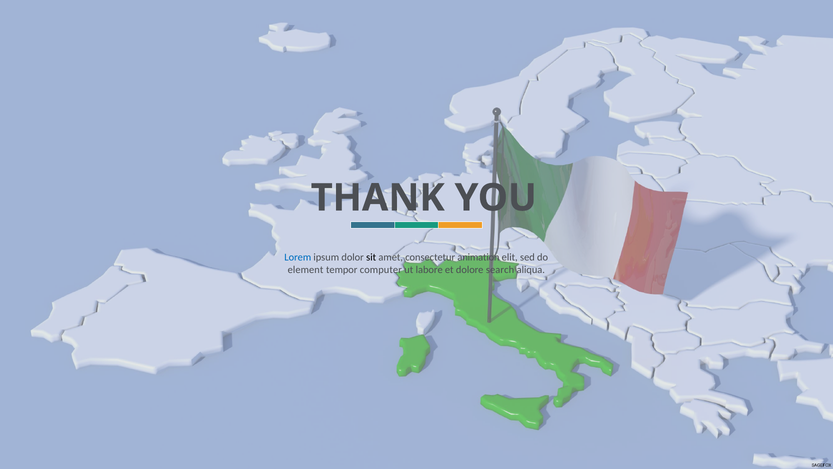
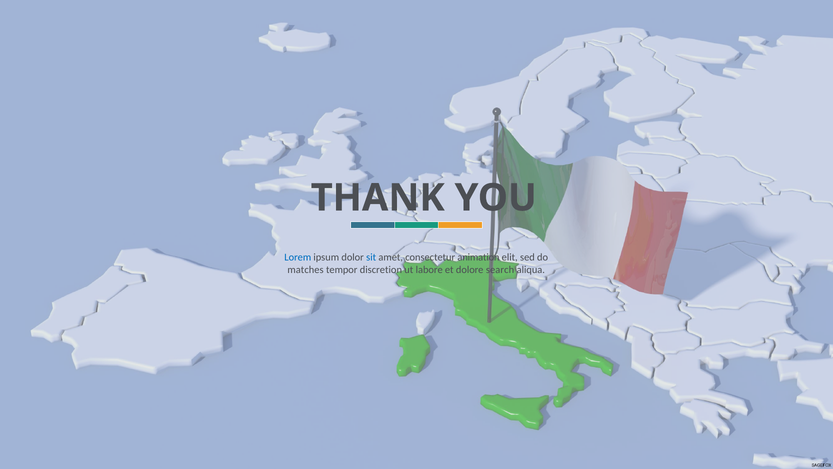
sit colour: black -> blue
element: element -> matches
computer: computer -> discretion
